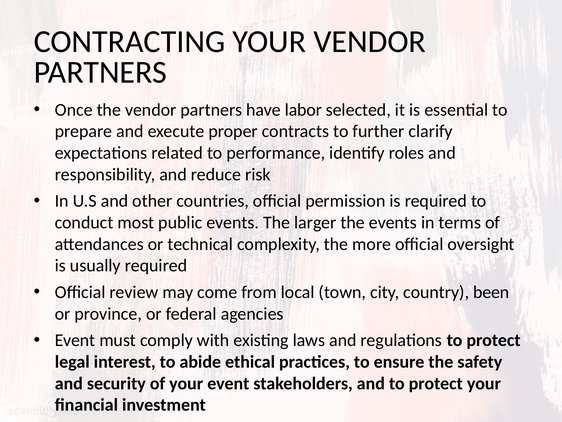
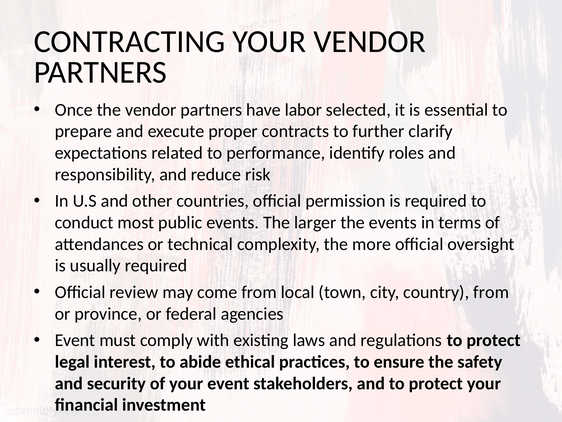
country been: been -> from
